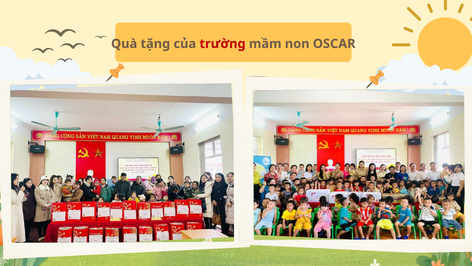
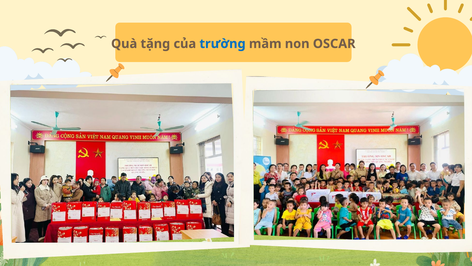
trường colour: red -> blue
